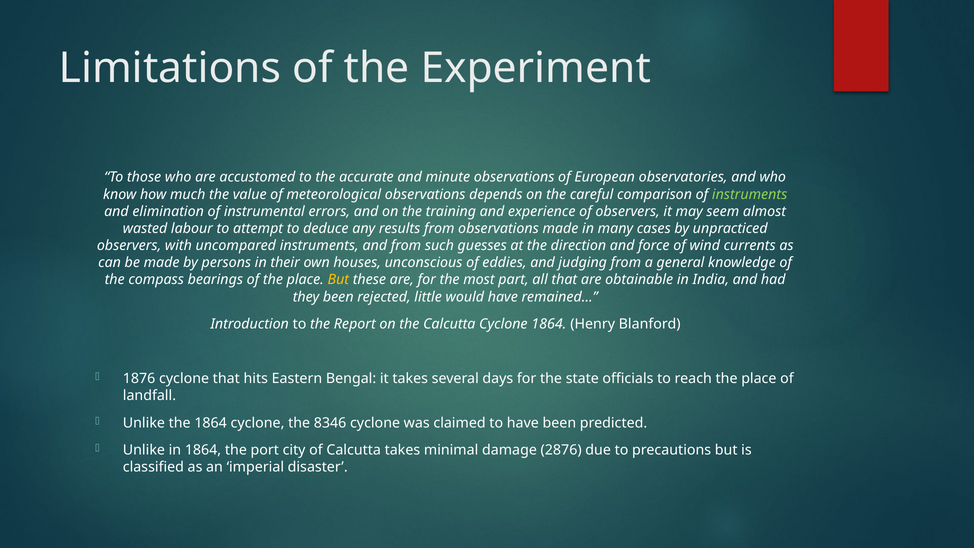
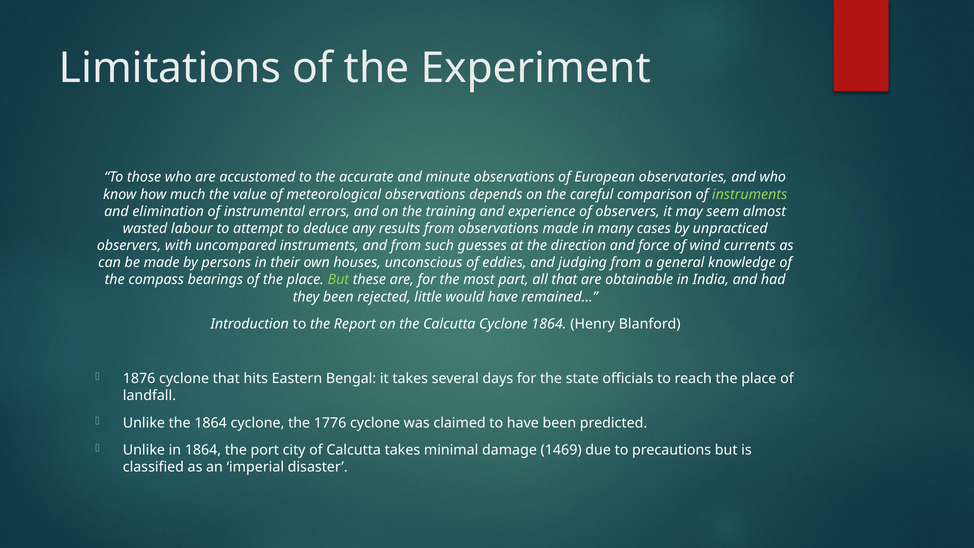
But at (338, 280) colour: yellow -> light green
8346: 8346 -> 1776
2876: 2876 -> 1469
